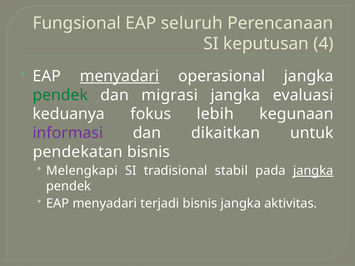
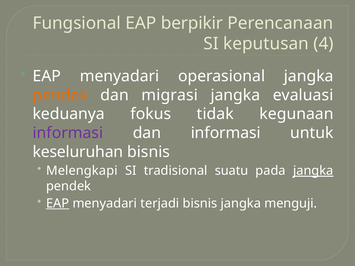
seluruh: seluruh -> berpikir
menyadari at (120, 76) underline: present -> none
pendek at (60, 95) colour: green -> orange
lebih: lebih -> tidak
dan dikaitkan: dikaitkan -> informasi
pendekatan: pendekatan -> keseluruhan
stabil: stabil -> suatu
EAP at (58, 204) underline: none -> present
aktivitas: aktivitas -> menguji
